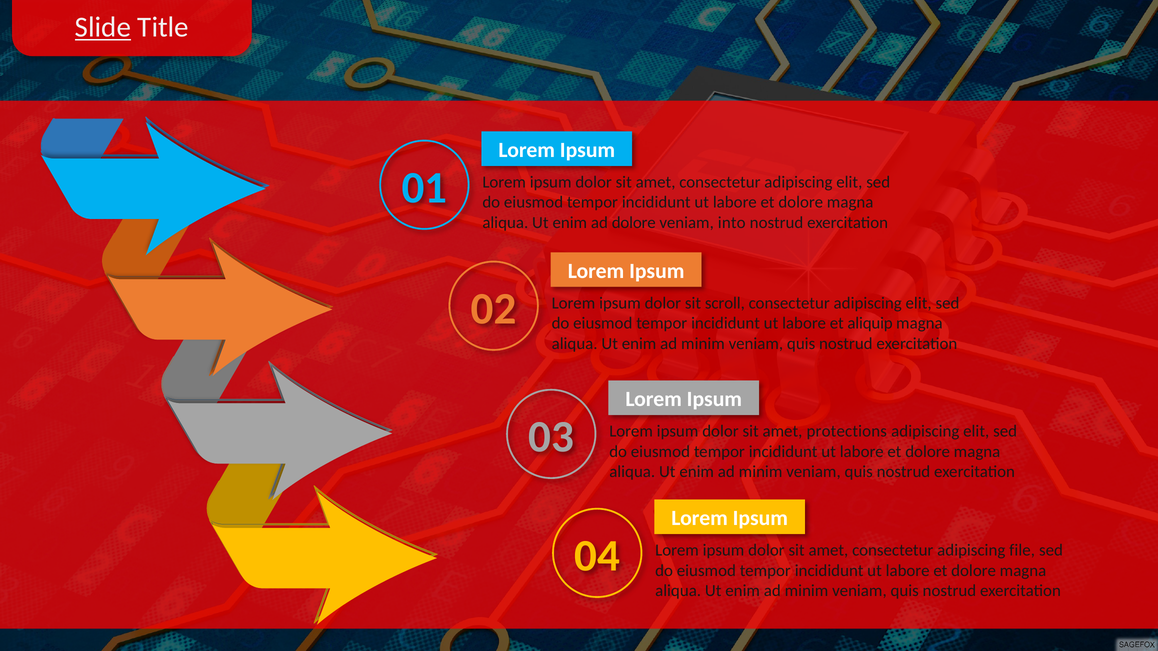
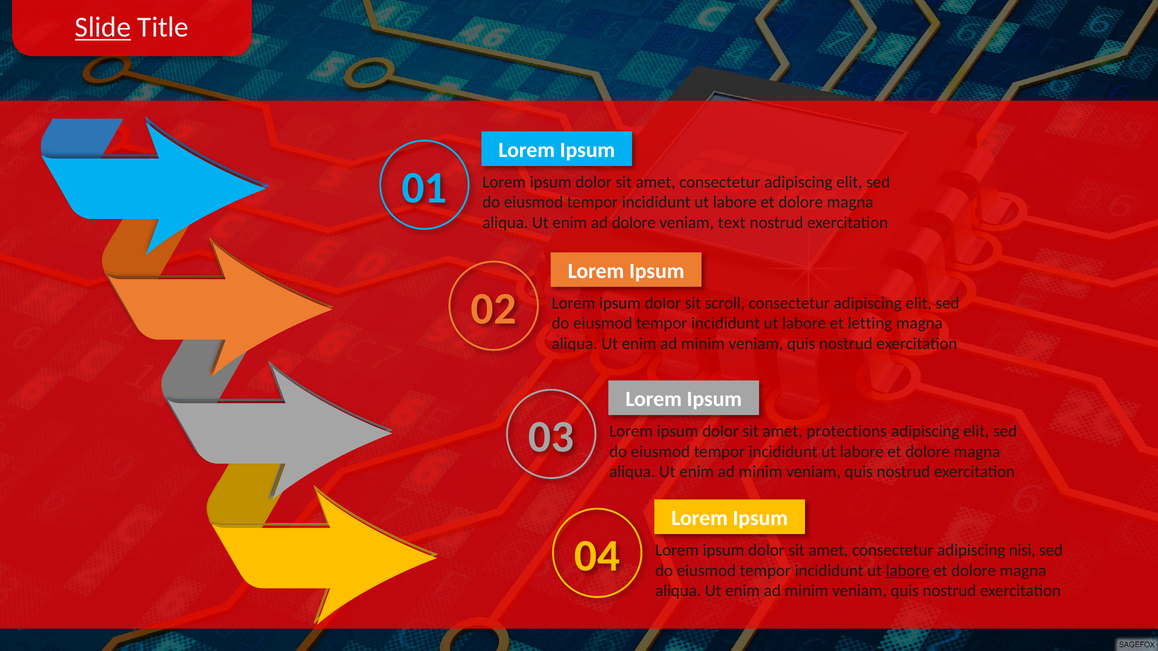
into: into -> text
aliquip: aliquip -> letting
file: file -> nisi
labore at (908, 571) underline: none -> present
